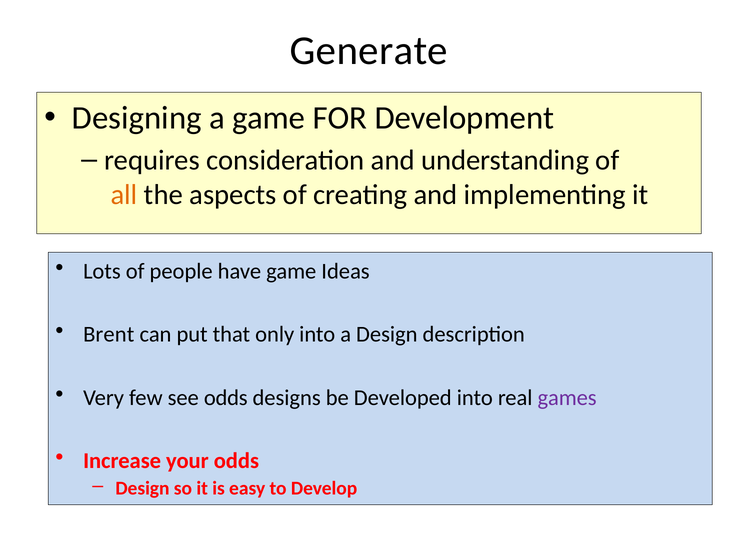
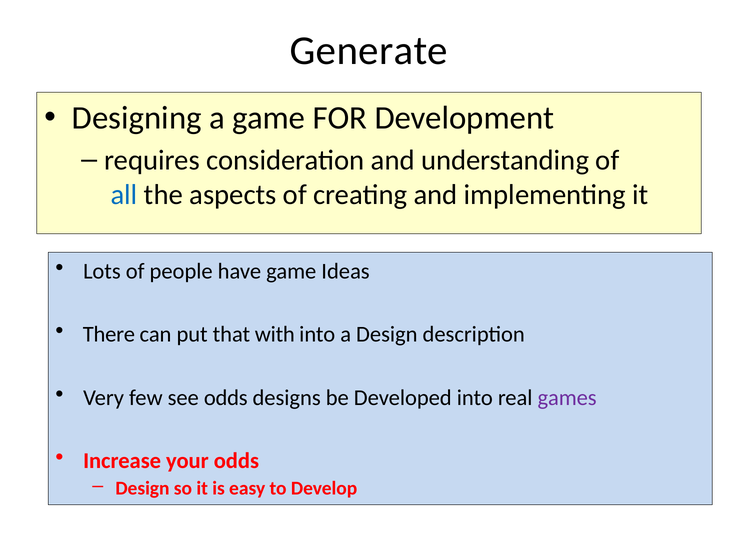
all colour: orange -> blue
Brent: Brent -> There
only: only -> with
